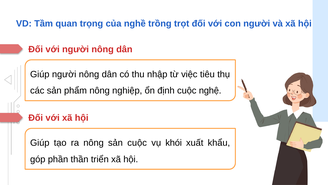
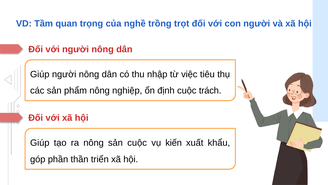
nghệ: nghệ -> trách
khói: khói -> kiến
